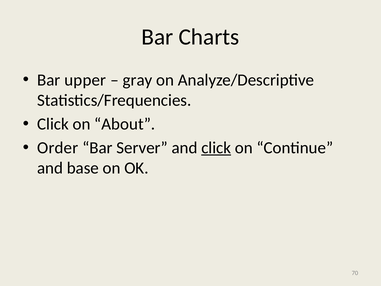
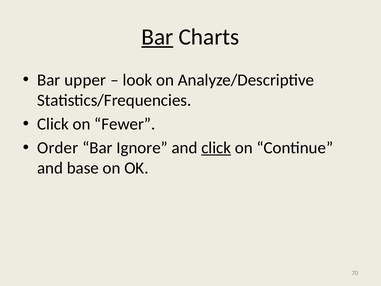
Bar at (157, 37) underline: none -> present
gray: gray -> look
About: About -> Fewer
Server: Server -> Ignore
